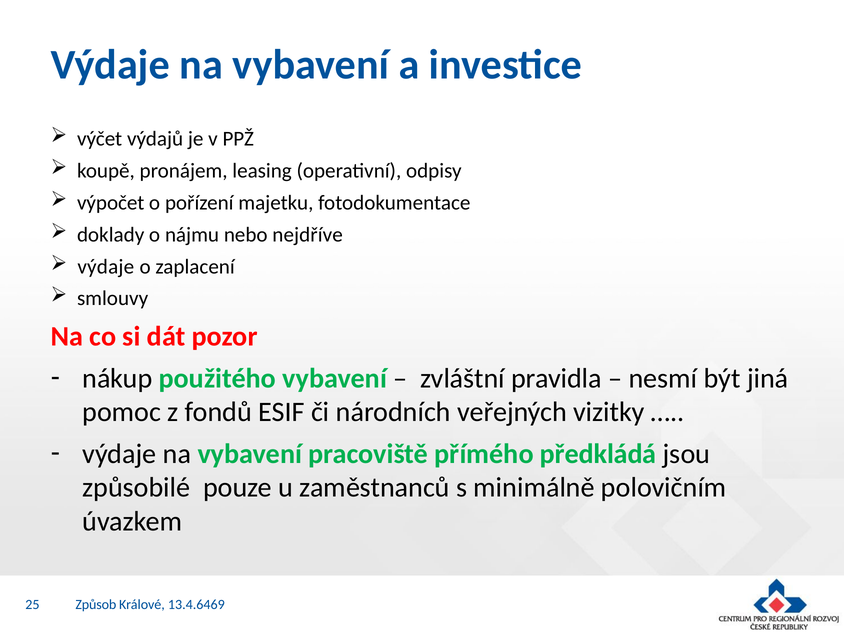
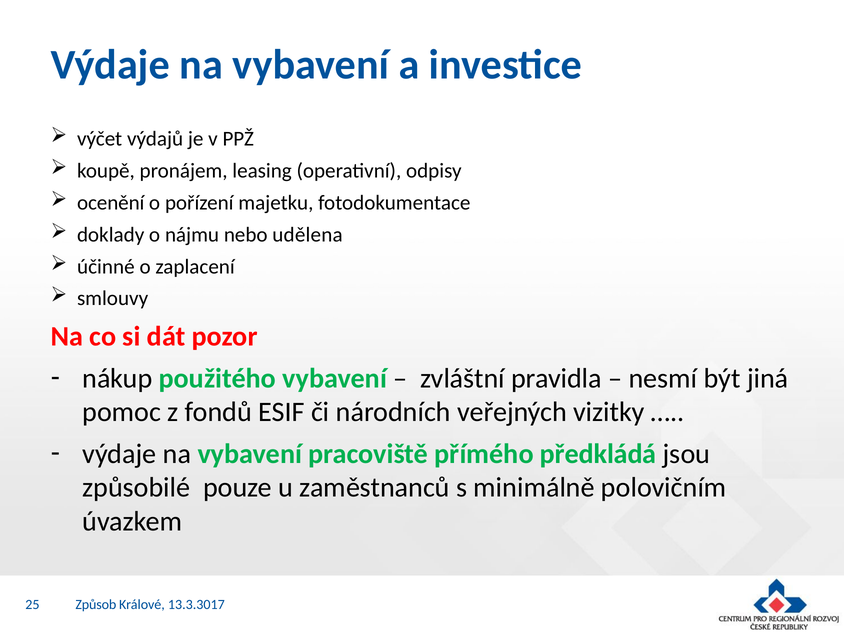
výpočet: výpočet -> ocenění
nejdříve: nejdříve -> udělena
výdaje at (106, 267): výdaje -> účinné
13.4.6469: 13.4.6469 -> 13.3.3017
